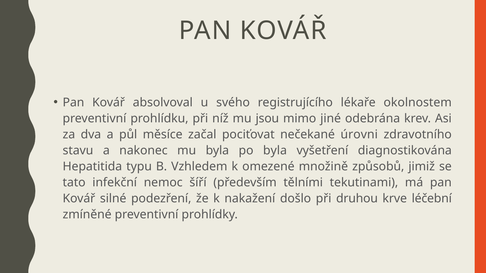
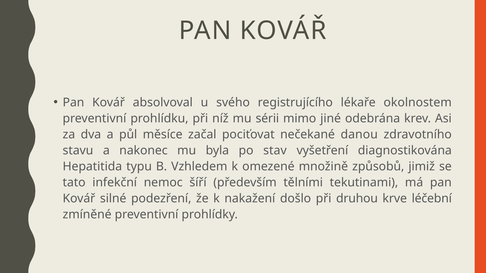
jsou: jsou -> sérii
úrovni: úrovni -> danou
po byla: byla -> stav
